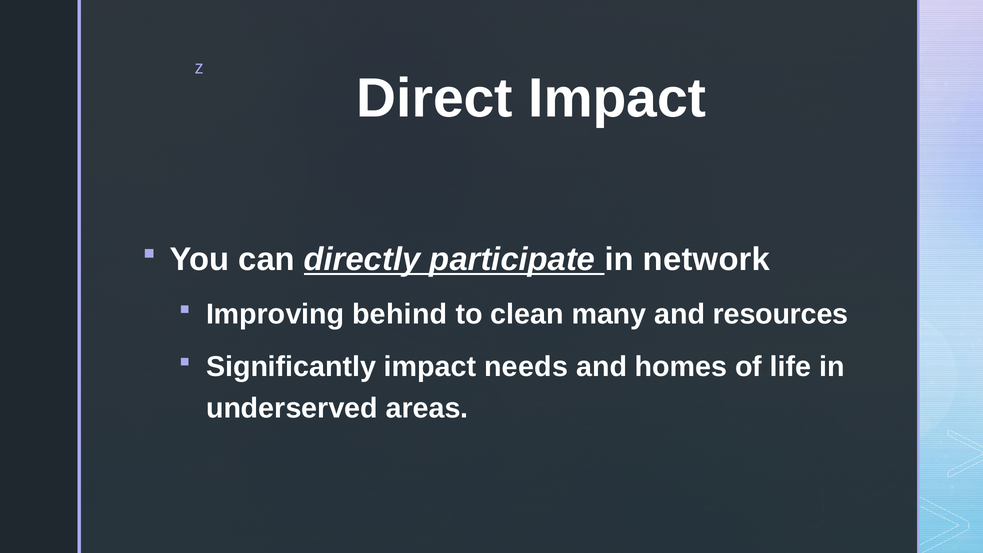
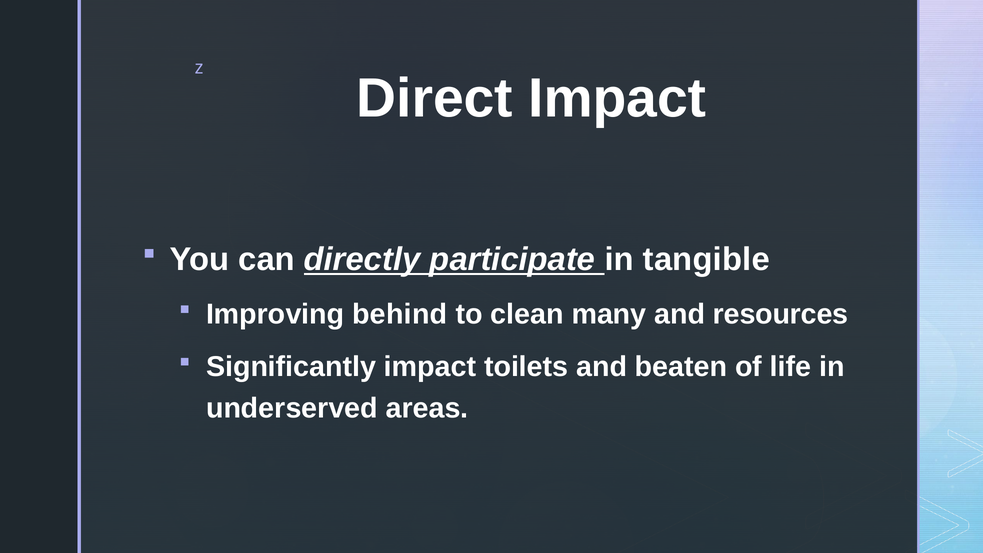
network: network -> tangible
needs: needs -> toilets
homes: homes -> beaten
